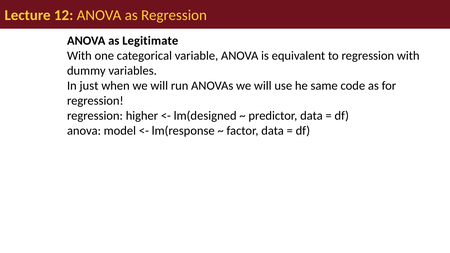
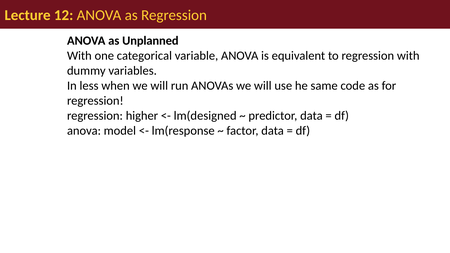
Legitimate: Legitimate -> Unplanned
just: just -> less
